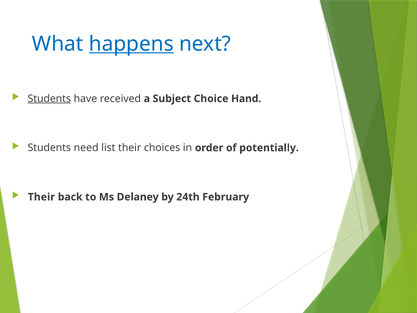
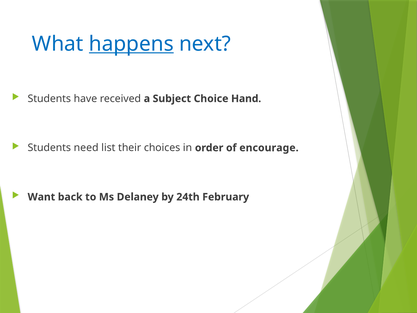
Students at (49, 99) underline: present -> none
potentially: potentially -> encourage
Their at (41, 197): Their -> Want
